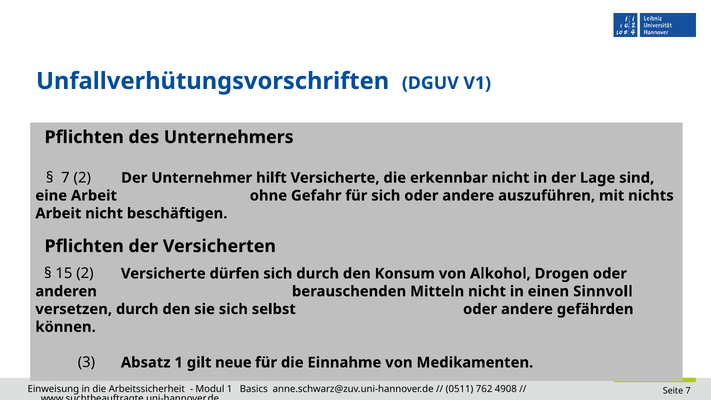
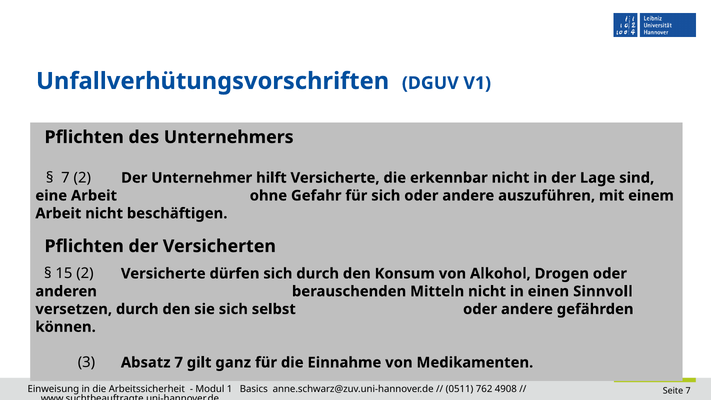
nichts: nichts -> einem
Absatz 1: 1 -> 7
neue: neue -> ganz
